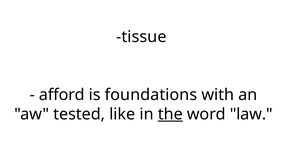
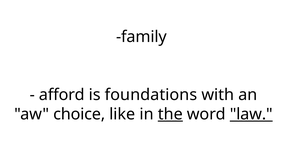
tissue: tissue -> family
tested: tested -> choice
law underline: none -> present
